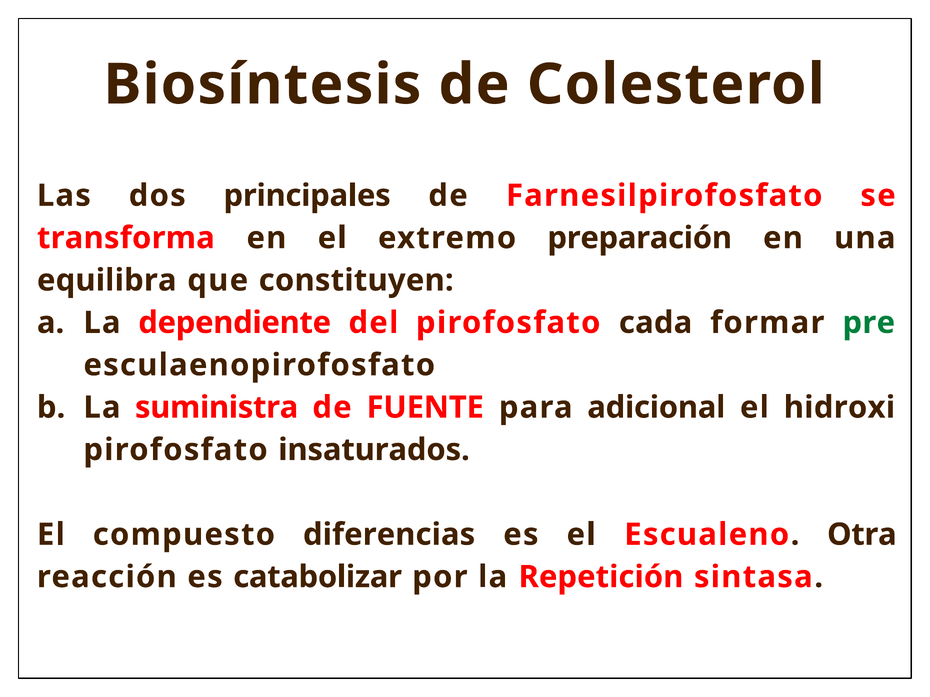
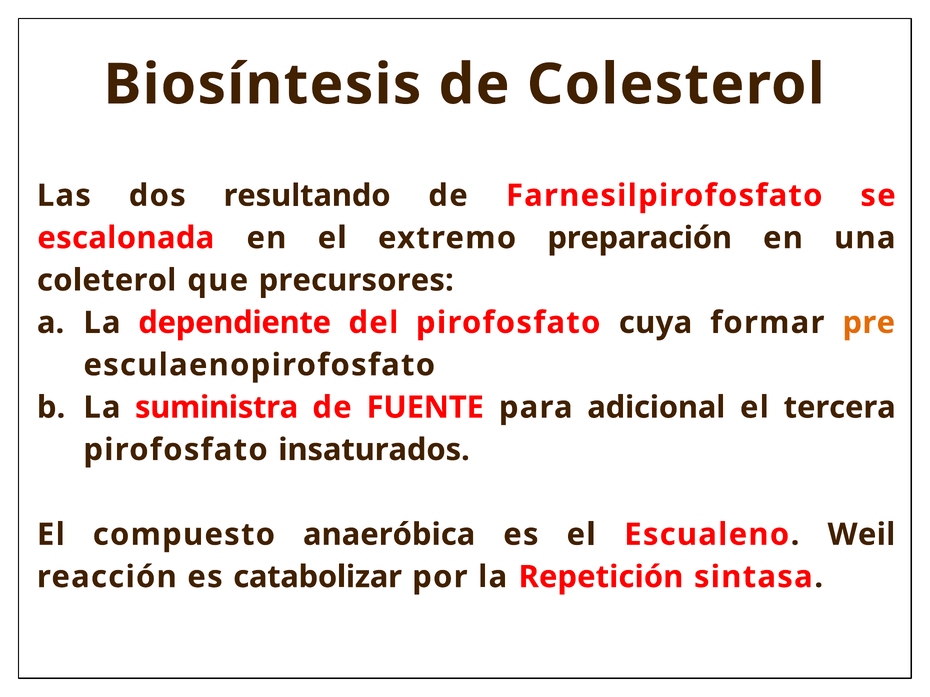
principales: principales -> resultando
transforma: transforma -> escalonada
equilibra: equilibra -> coleterol
constituyen: constituyen -> precursores
cada: cada -> cuya
pre colour: green -> orange
hidroxi: hidroxi -> tercera
diferencias: diferencias -> anaeróbica
Otra: Otra -> Weil
